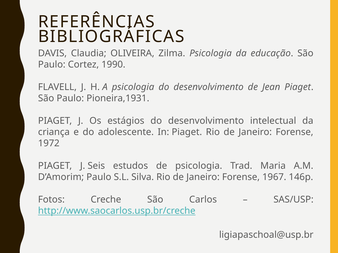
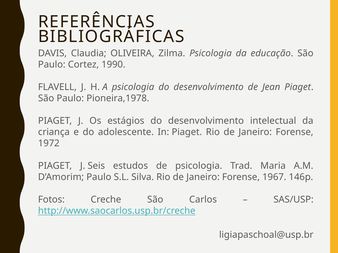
Pioneira,1931: Pioneira,1931 -> Pioneira,1978
